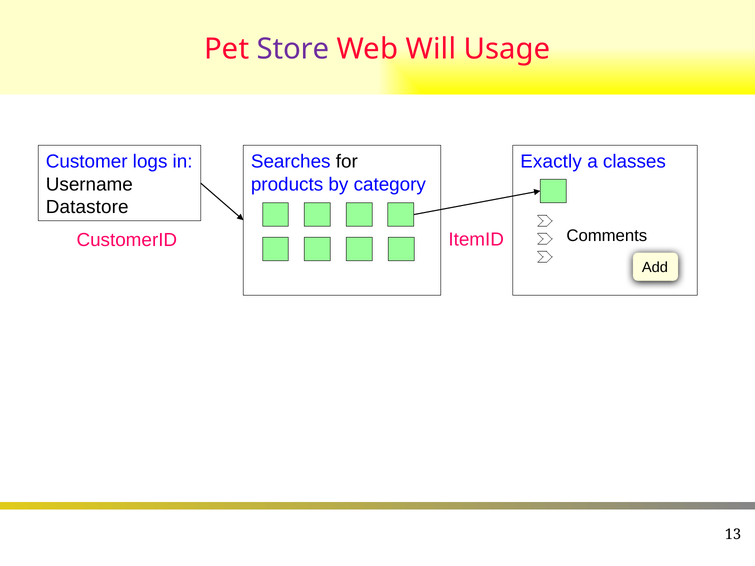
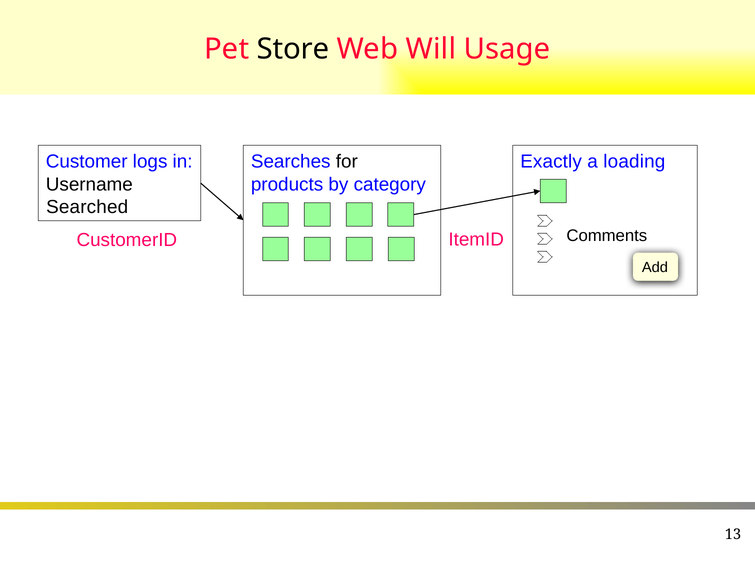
Store colour: purple -> black
classes: classes -> loading
Datastore: Datastore -> Searched
